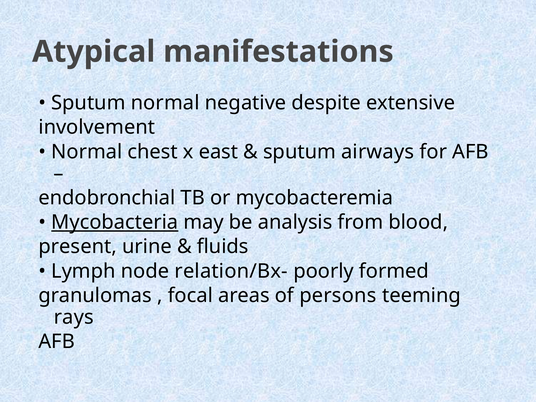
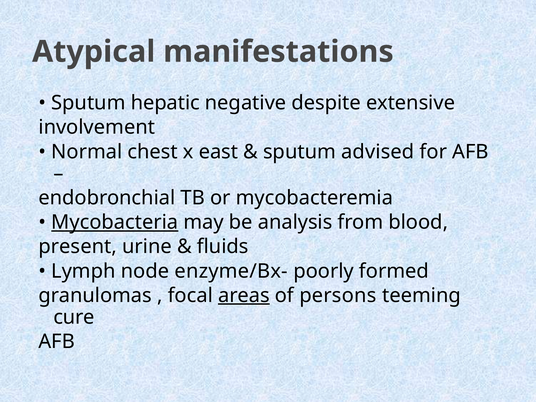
Sputum normal: normal -> hepatic
airways: airways -> advised
relation/Bx-: relation/Bx- -> enzyme/Bx-
areas underline: none -> present
rays: rays -> cure
